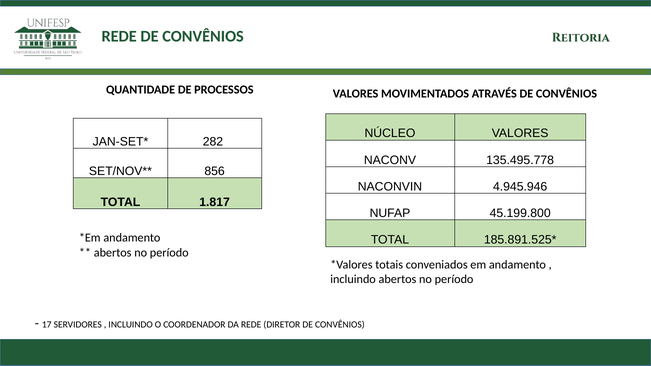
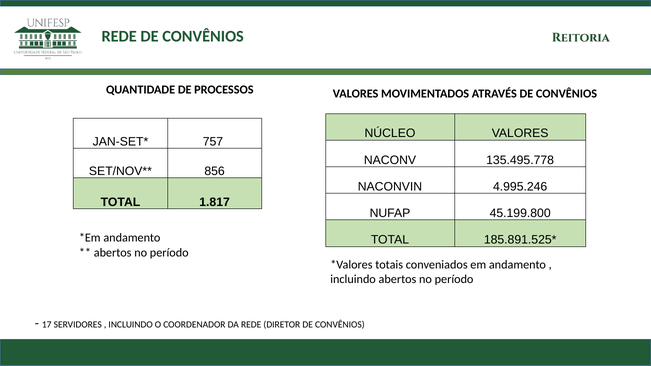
282: 282 -> 757
4.945.946: 4.945.946 -> 4.995.246
